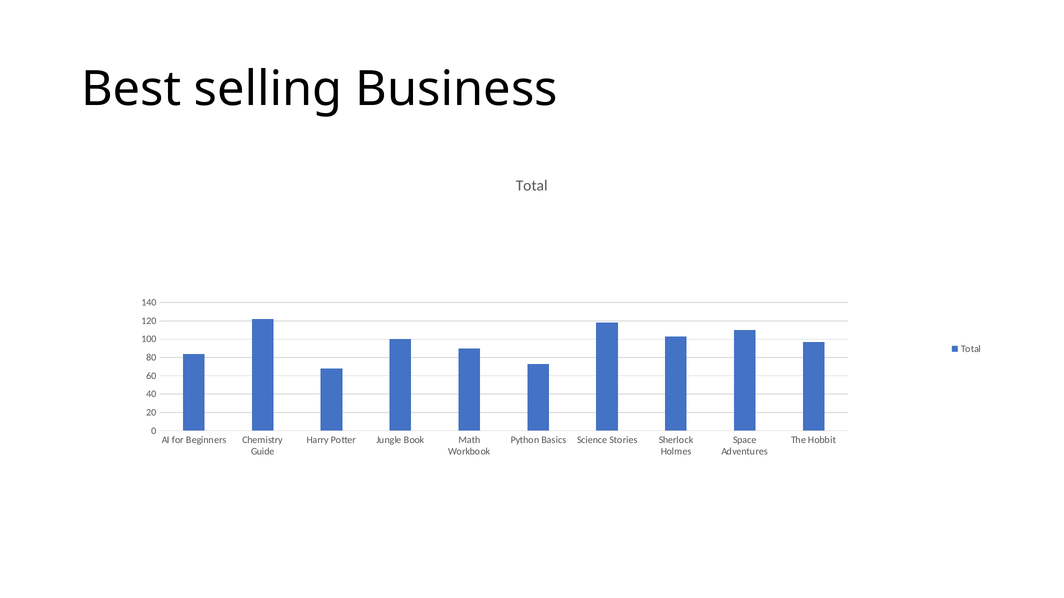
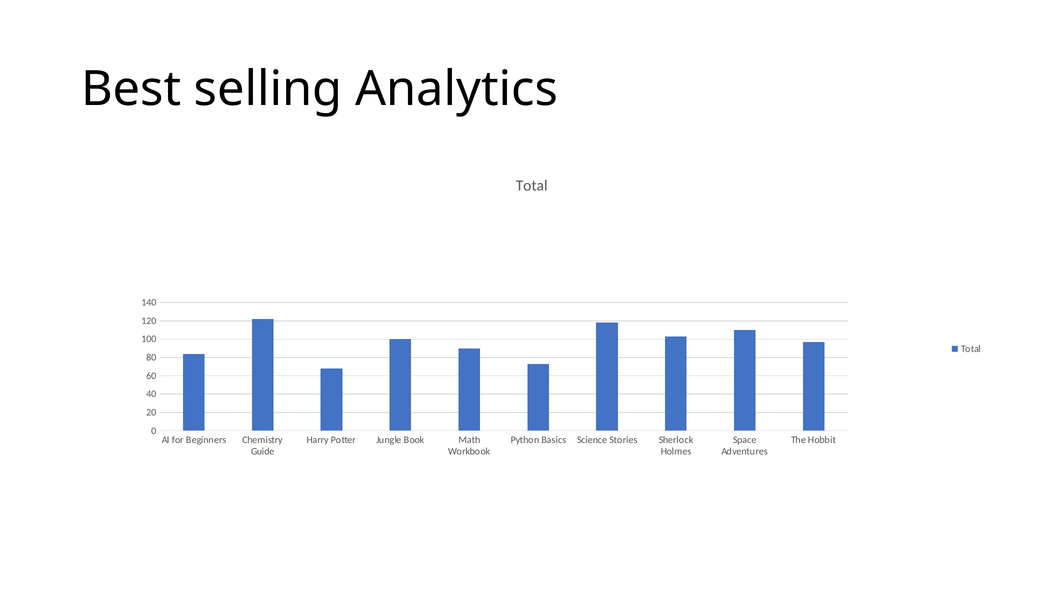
Business: Business -> Analytics
